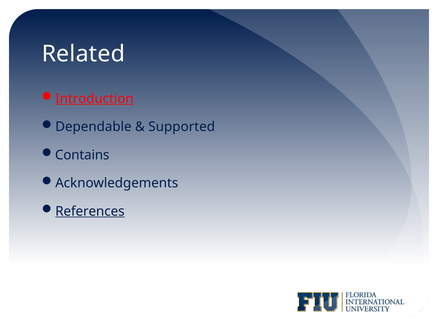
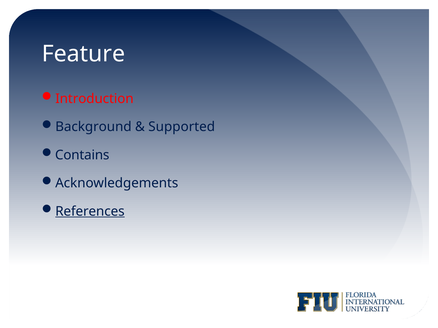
Related: Related -> Feature
Introduction underline: present -> none
Dependable: Dependable -> Background
